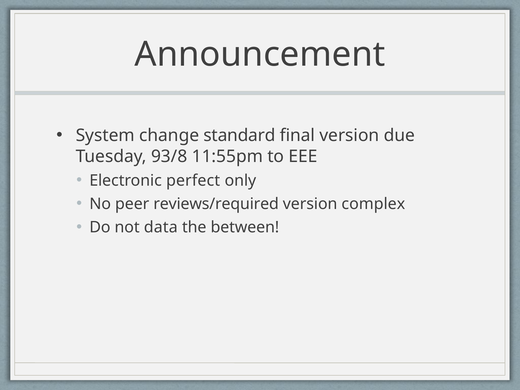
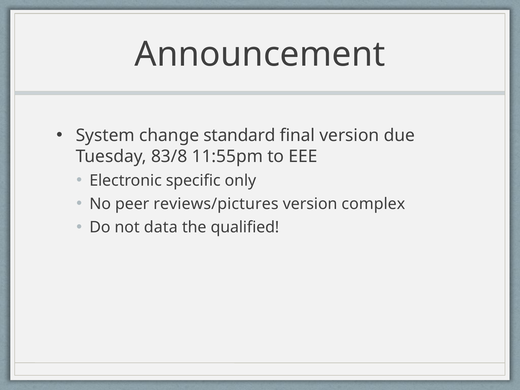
93/8: 93/8 -> 83/8
perfect: perfect -> specific
reviews/required: reviews/required -> reviews/pictures
between: between -> qualified
